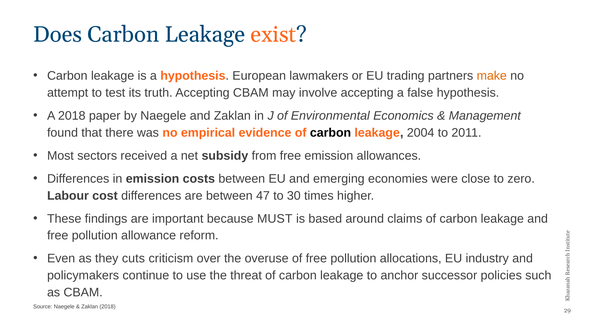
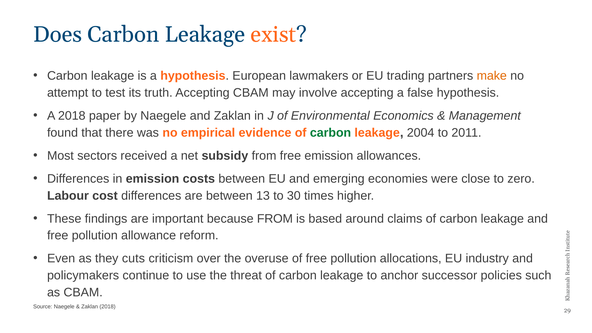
carbon at (331, 133) colour: black -> green
47: 47 -> 13
because MUST: MUST -> FROM
